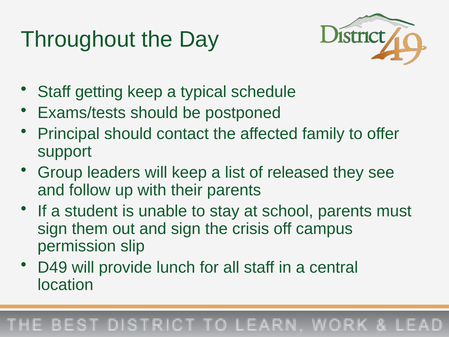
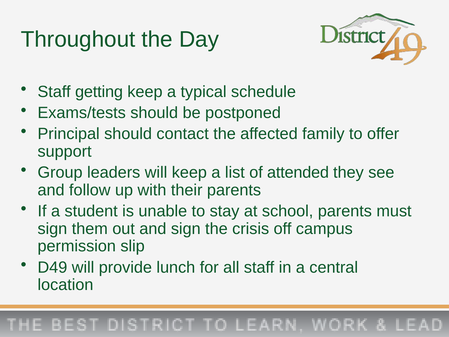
released: released -> attended
